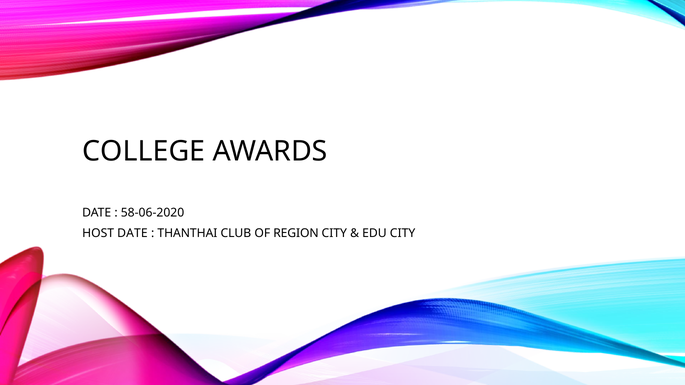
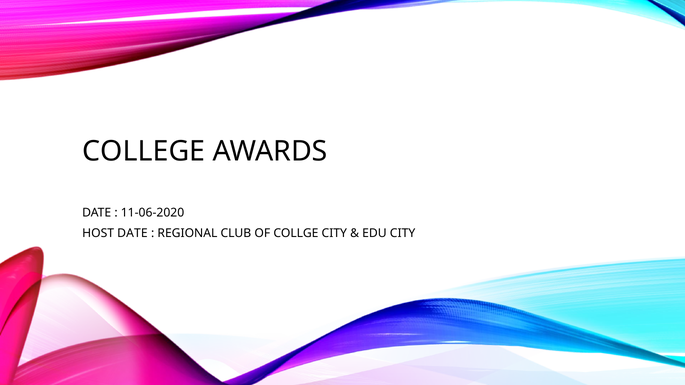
58-06-2020: 58-06-2020 -> 11-06-2020
THANTHAI: THANTHAI -> REGIONAL
REGION: REGION -> COLLGE
